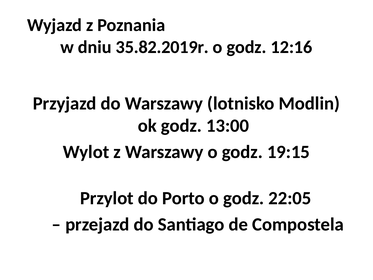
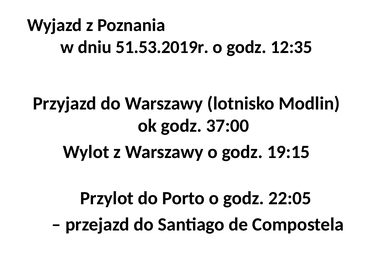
35.82.2019r: 35.82.2019r -> 51.53.2019r
12:16: 12:16 -> 12:35
13:00: 13:00 -> 37:00
